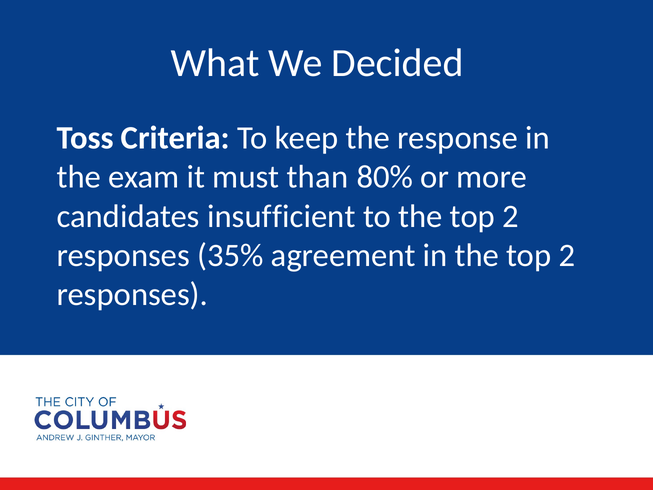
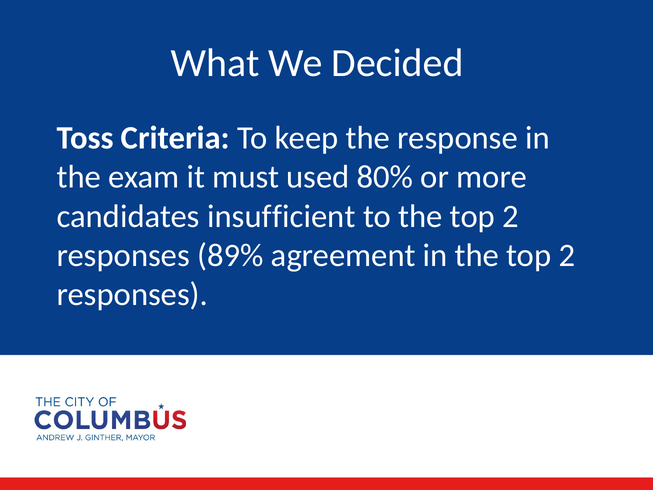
than: than -> used
35%: 35% -> 89%
